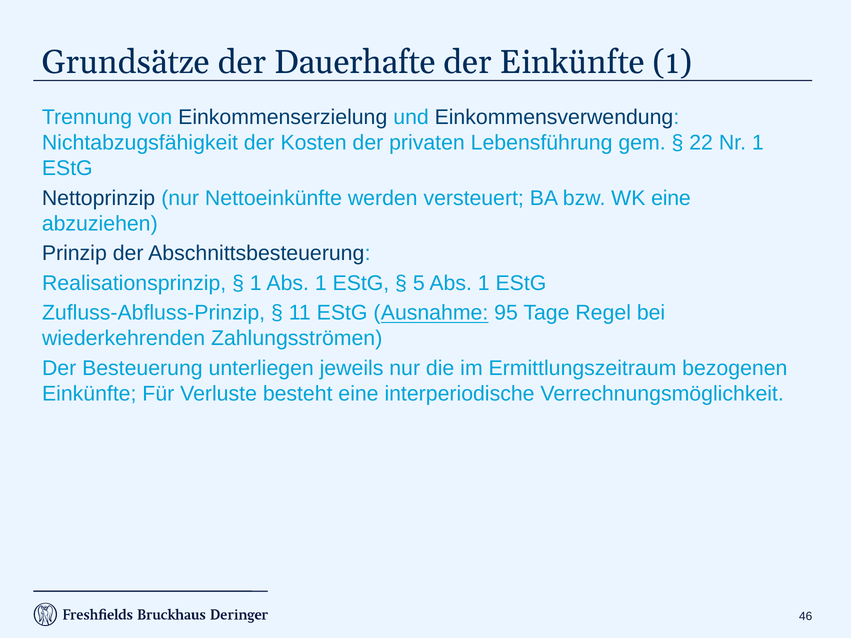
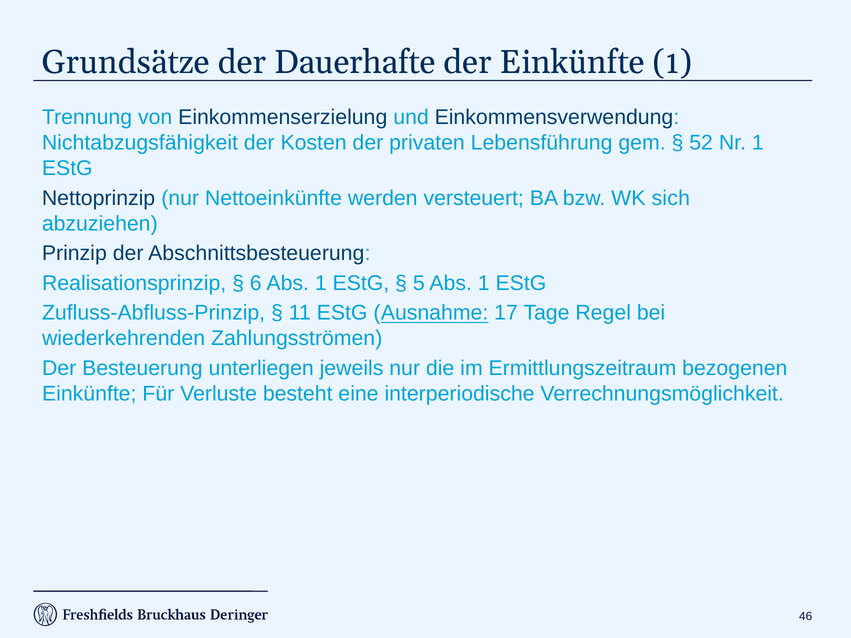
22: 22 -> 52
WK eine: eine -> sich
1 at (256, 283): 1 -> 6
95: 95 -> 17
